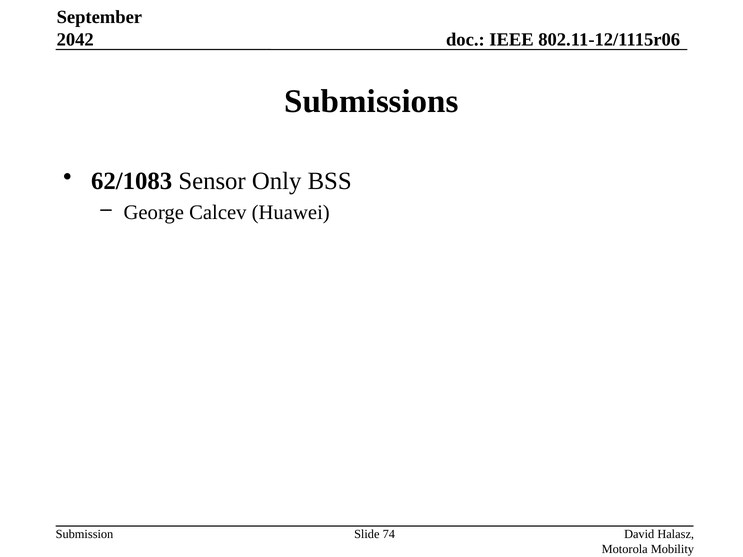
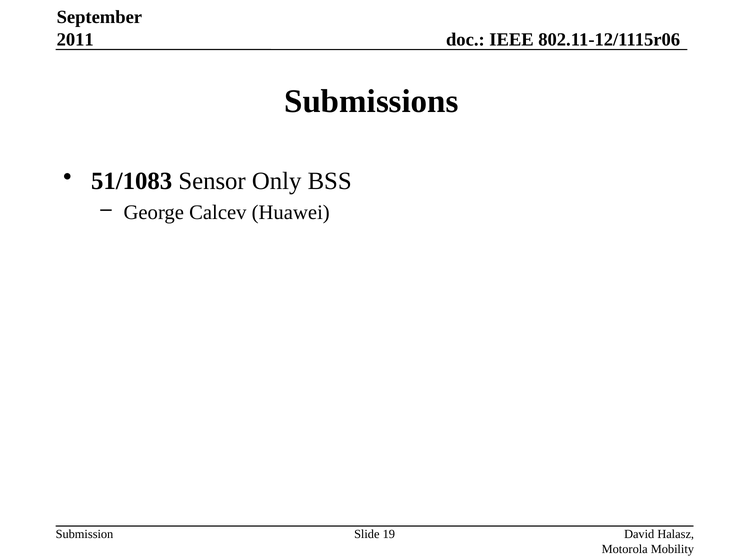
2042: 2042 -> 2011
62/1083: 62/1083 -> 51/1083
74: 74 -> 19
